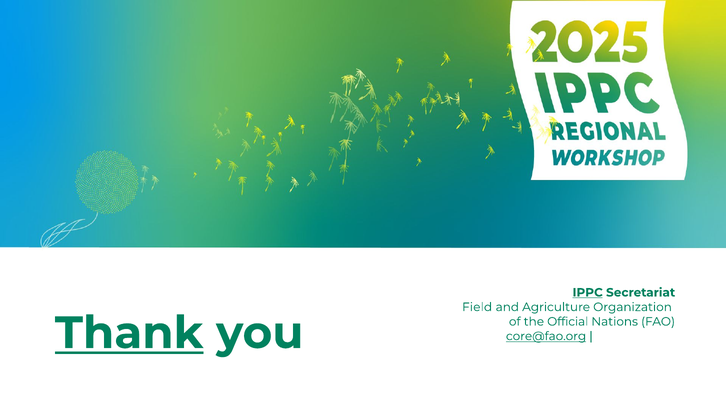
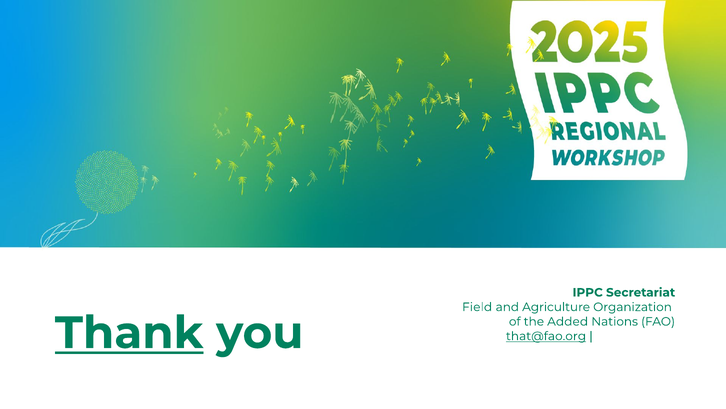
IPPC underline: present -> none
Official: Official -> Added
core@fao.org: core@fao.org -> that@fao.org
